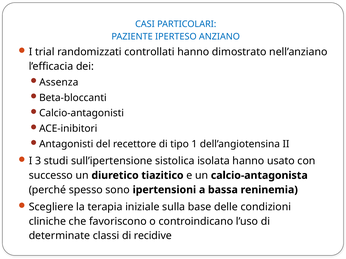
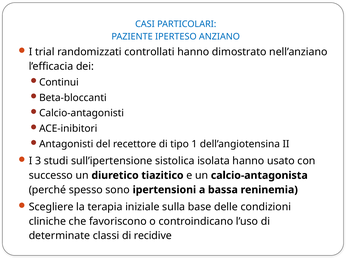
Assenza: Assenza -> Continui
